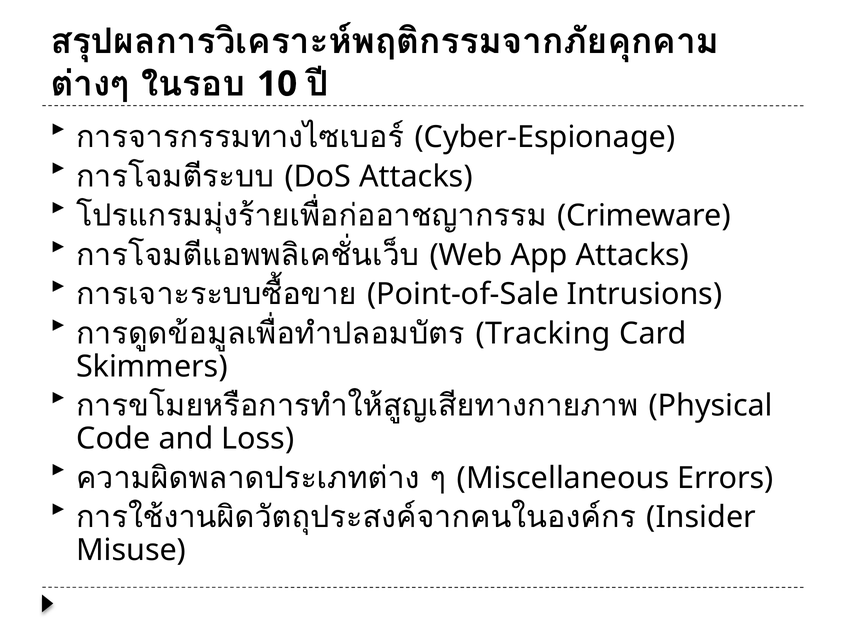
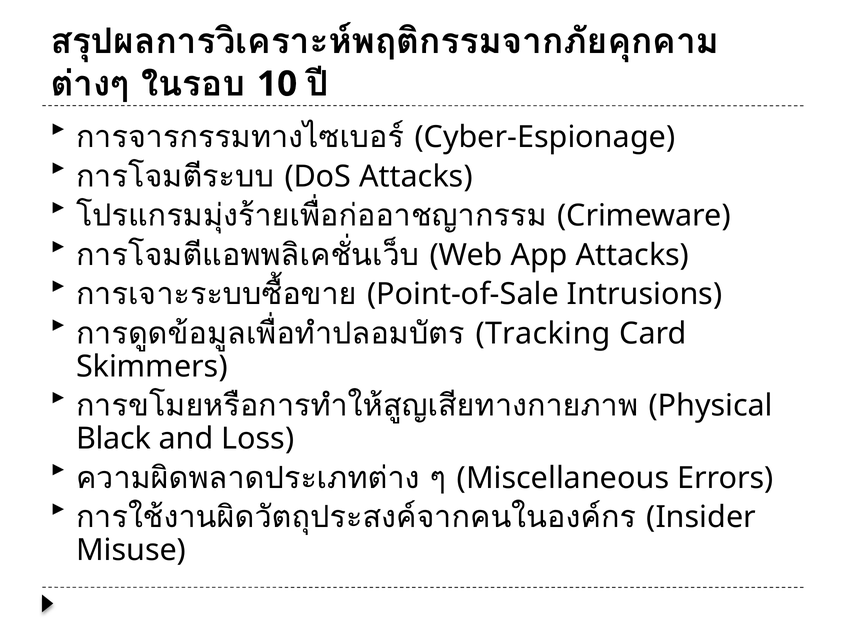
Code: Code -> Black
